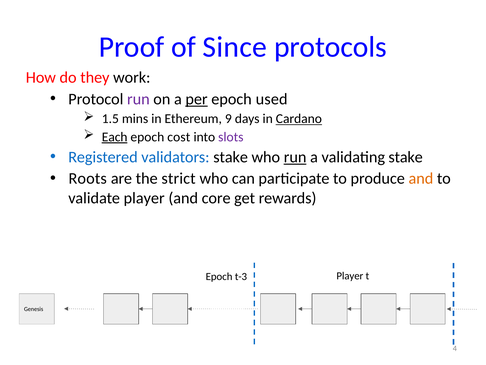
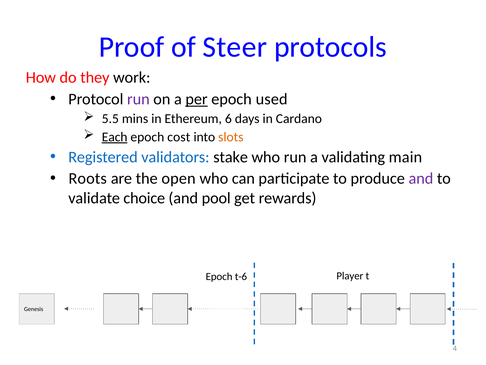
Since: Since -> Steer
1.5: 1.5 -> 5.5
9: 9 -> 6
Cardano underline: present -> none
slots colour: purple -> orange
run at (295, 157) underline: present -> none
validating stake: stake -> main
strict: strict -> open
and at (421, 178) colour: orange -> purple
validate player: player -> choice
core: core -> pool
t-3: t-3 -> t-6
